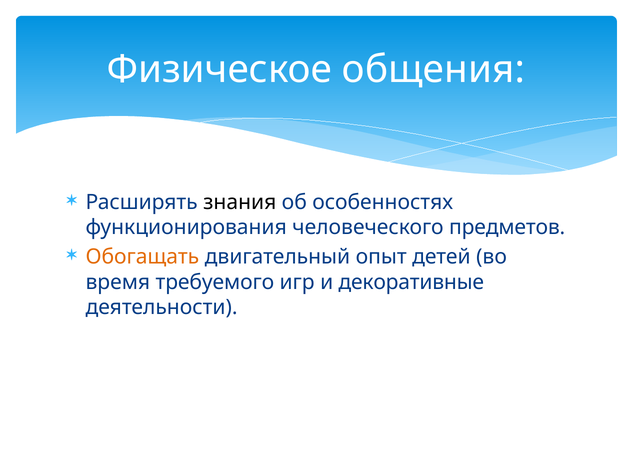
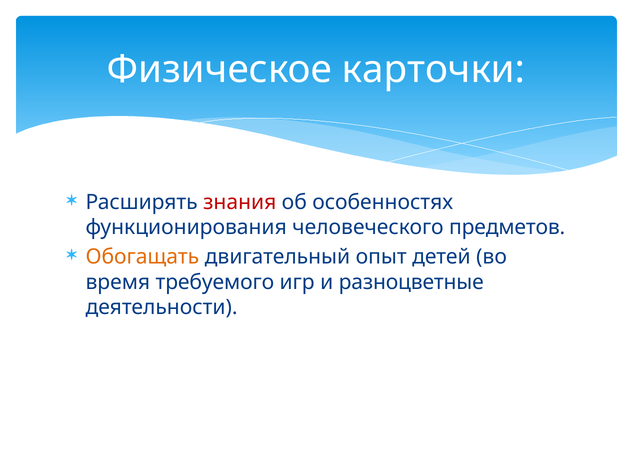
общения: общения -> карточки
знания colour: black -> red
декоративные: декоративные -> разноцветные
